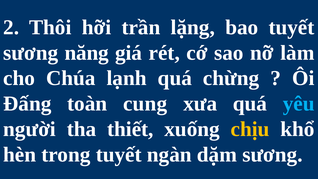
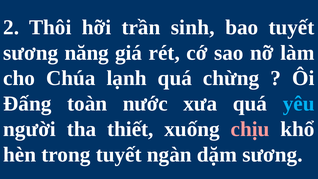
lặng: lặng -> sinh
cung: cung -> nước
chịu colour: yellow -> pink
